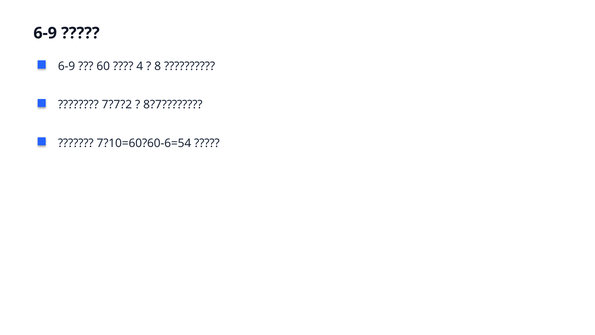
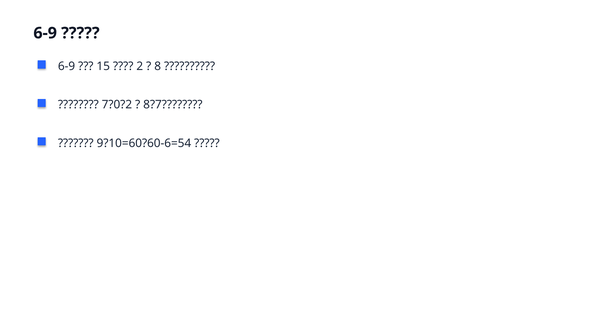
60: 60 -> 15
4: 4 -> 2
7?7?2: 7?7?2 -> 7?0?2
7?10=60?60-6=54: 7?10=60?60-6=54 -> 9?10=60?60-6=54
